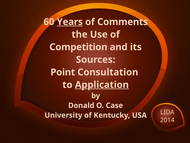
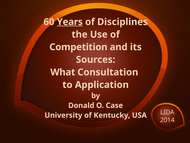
Comments: Comments -> Disciplines
Point: Point -> What
Application underline: present -> none
